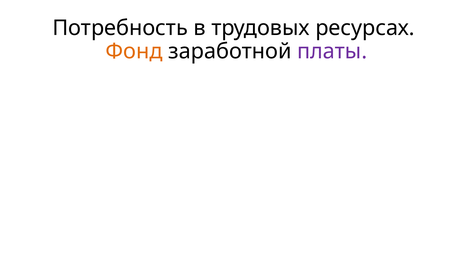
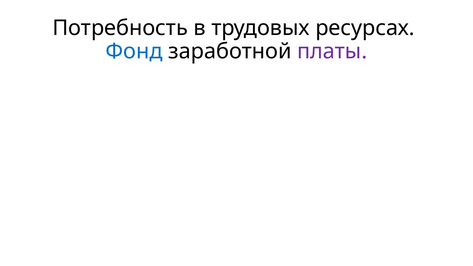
Фонд colour: orange -> blue
